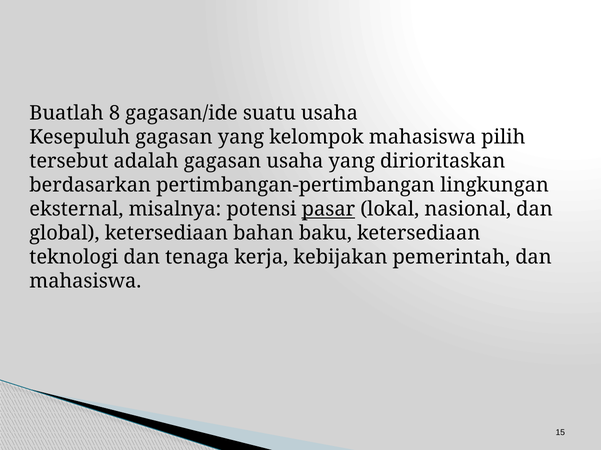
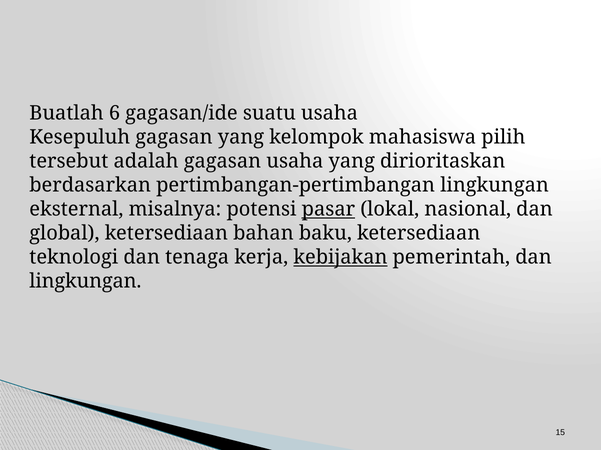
8: 8 -> 6
kebijakan underline: none -> present
mahasiswa at (85, 282): mahasiswa -> lingkungan
